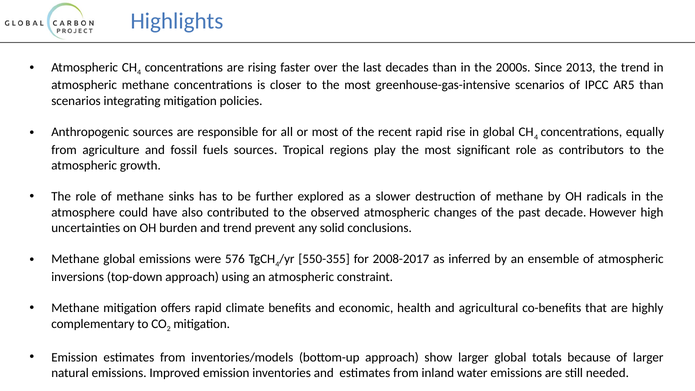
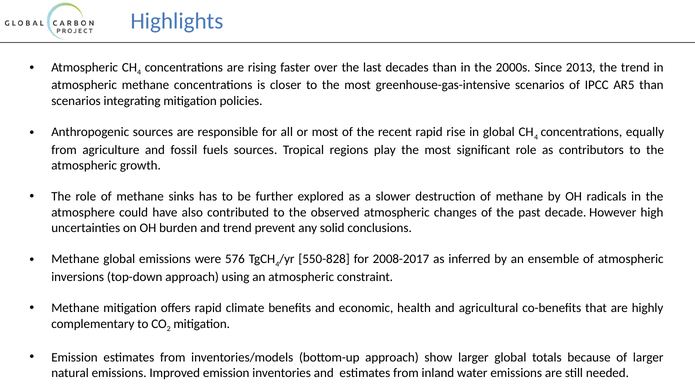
550-355: 550-355 -> 550-828
